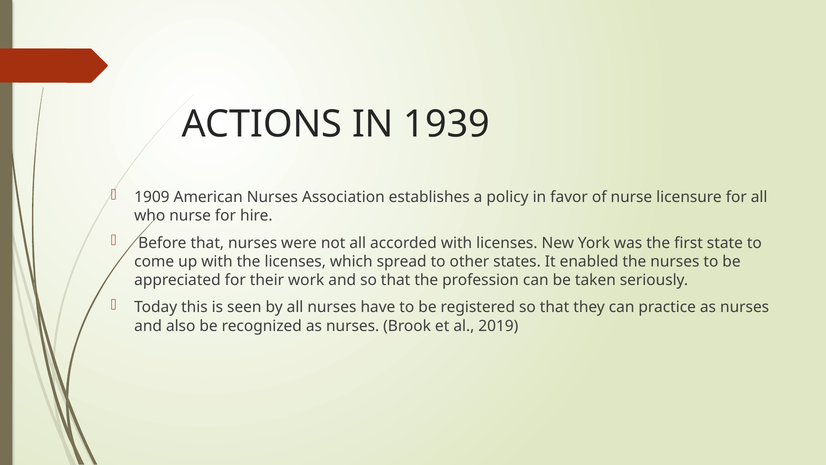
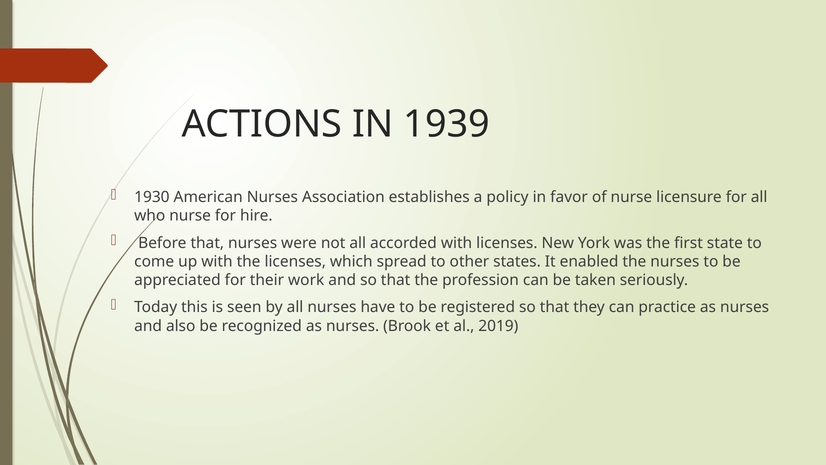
1909: 1909 -> 1930
